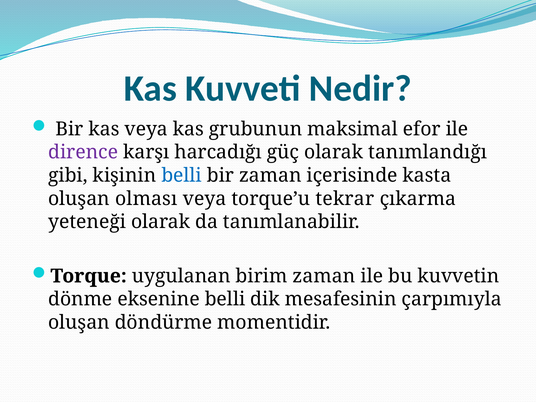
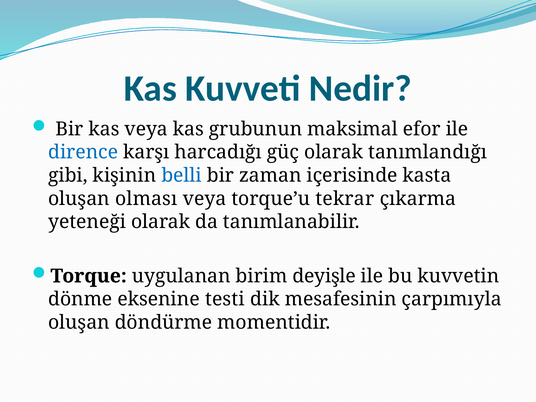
dirence colour: purple -> blue
birim zaman: zaman -> deyişle
eksenine belli: belli -> testi
